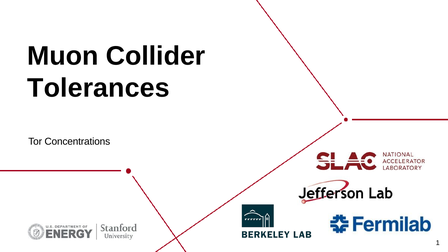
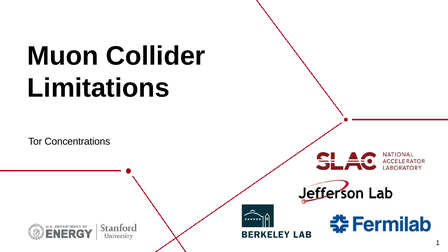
Tolerances: Tolerances -> Limitations
